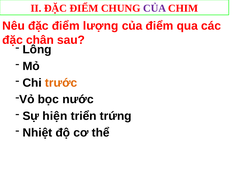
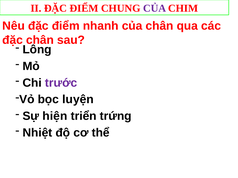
lượng: lượng -> nhanh
của điểm: điểm -> chân
trước colour: orange -> purple
nước: nước -> luyện
